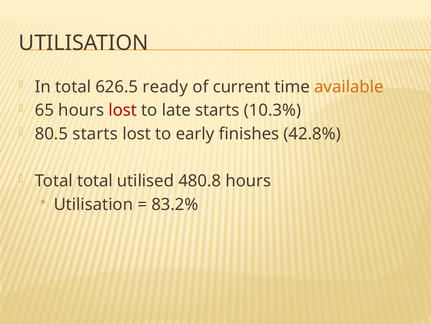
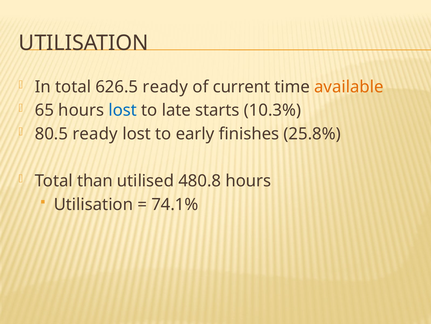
lost at (123, 110) colour: red -> blue
80.5 starts: starts -> ready
42.8%: 42.8% -> 25.8%
Total total: total -> than
83.2%: 83.2% -> 74.1%
